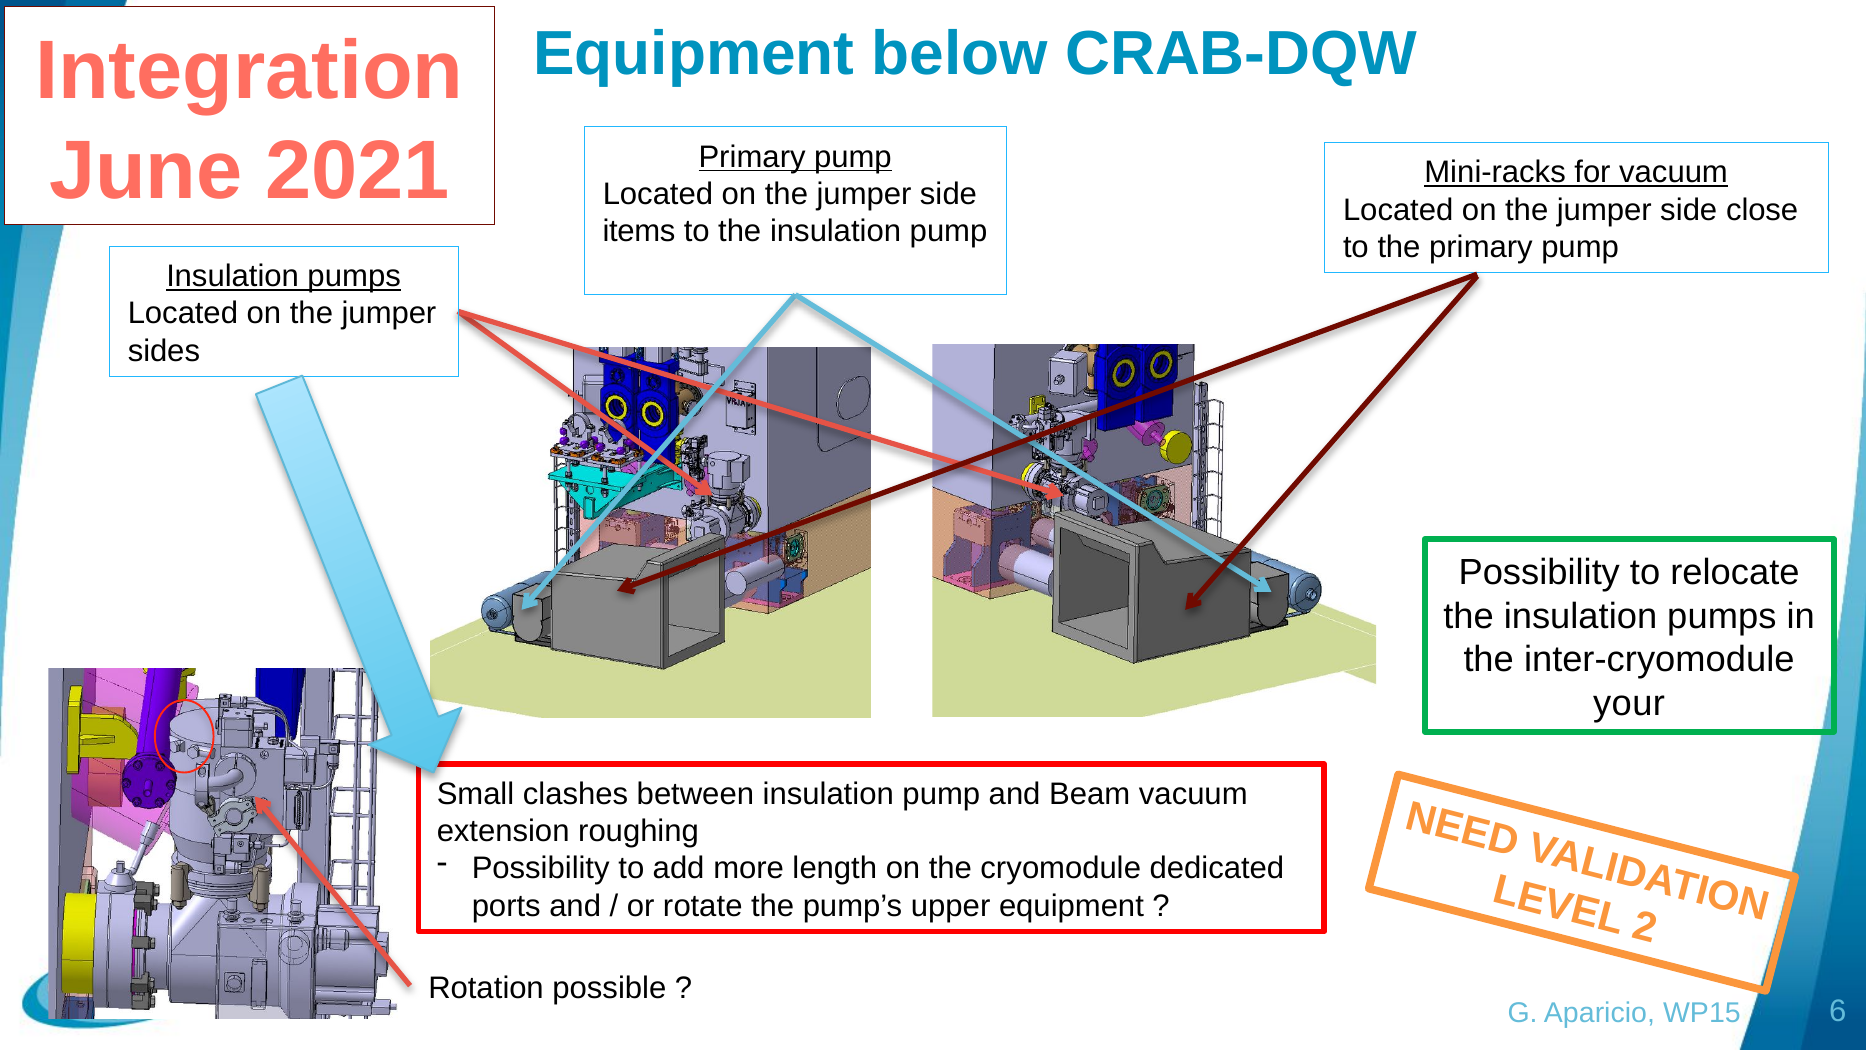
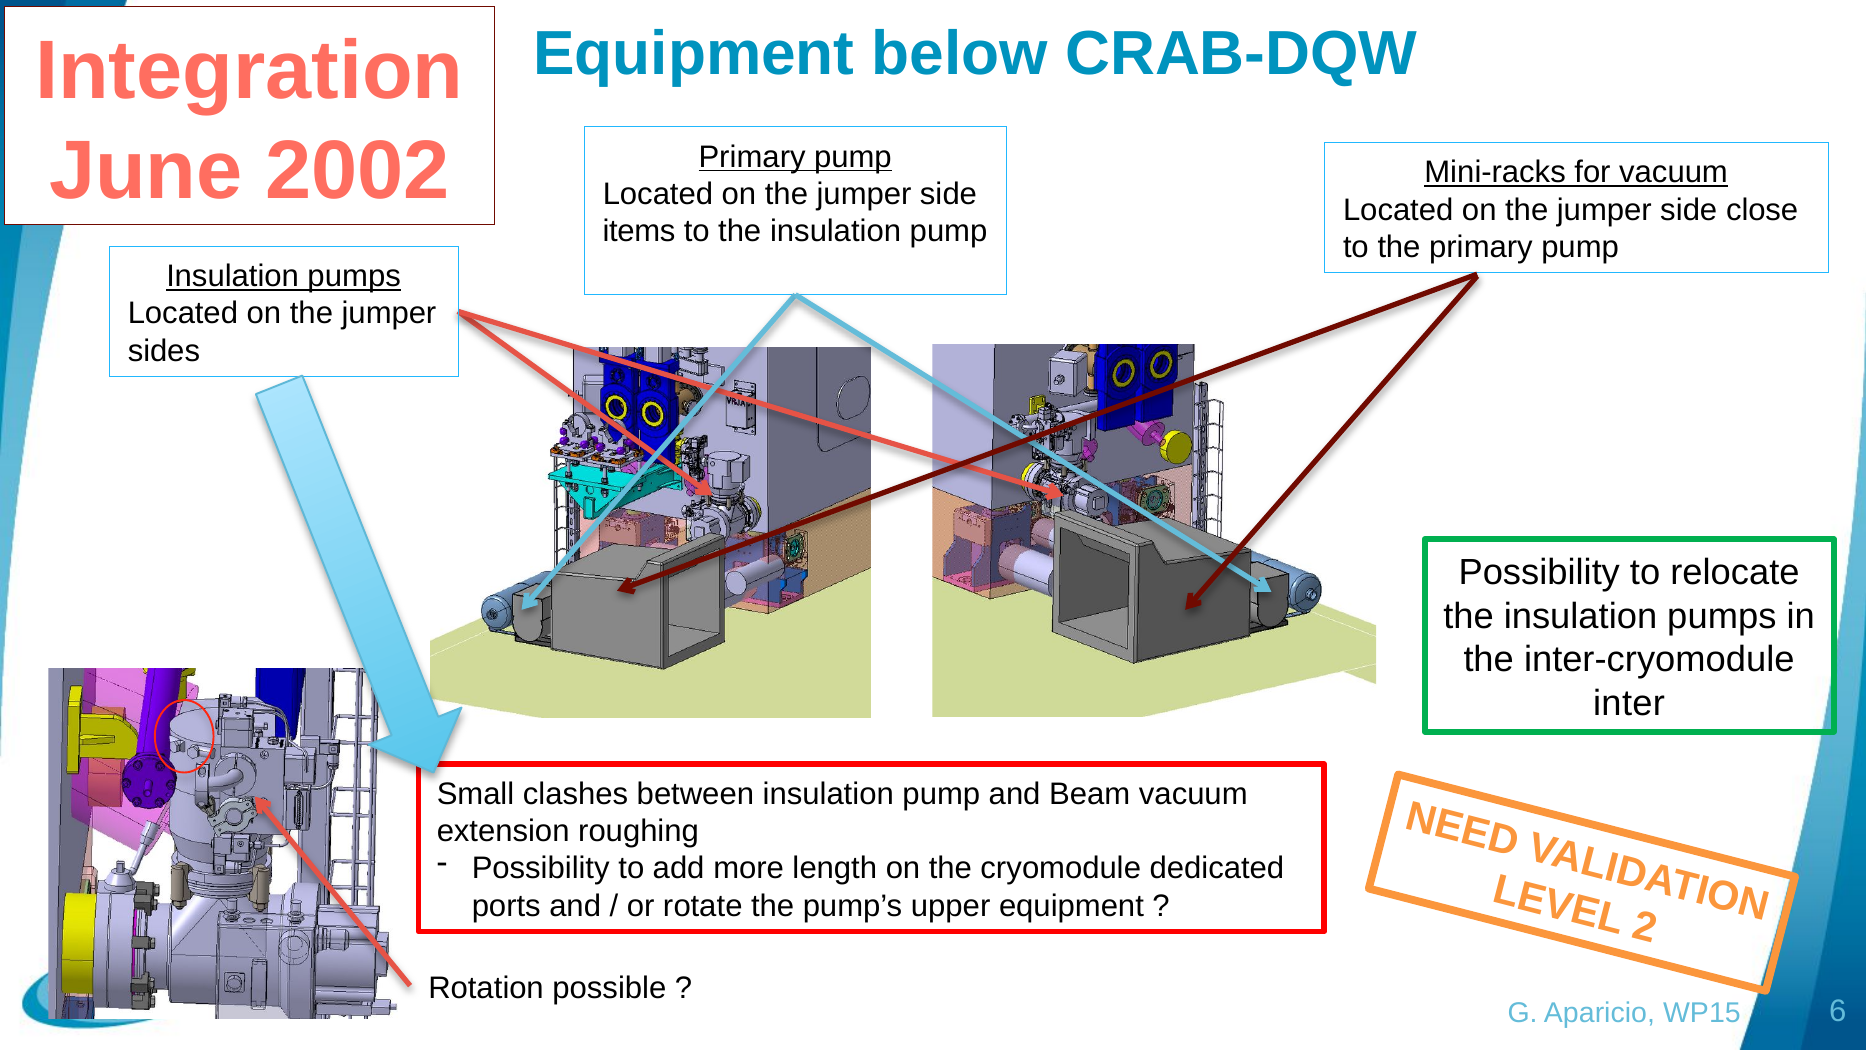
2021: 2021 -> 2002
your: your -> inter
